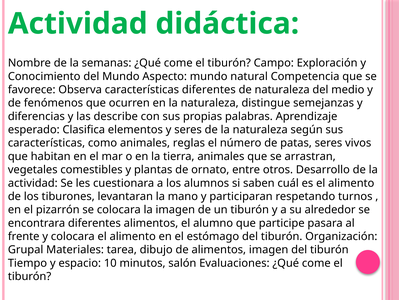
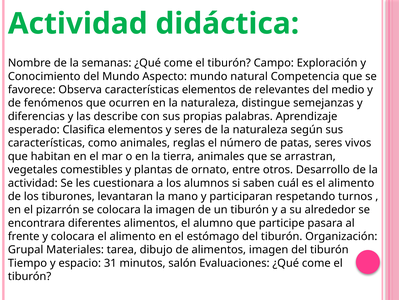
características diferentes: diferentes -> elementos
de naturaleza: naturaleza -> relevantes
10: 10 -> 31
